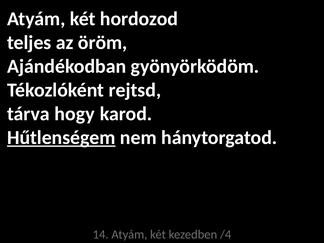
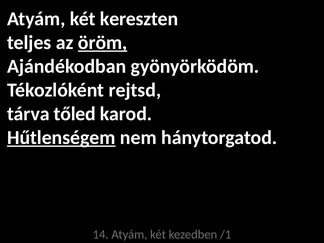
hordozod: hordozod -> kereszten
öröm underline: none -> present
hogy: hogy -> tőled
/4: /4 -> /1
